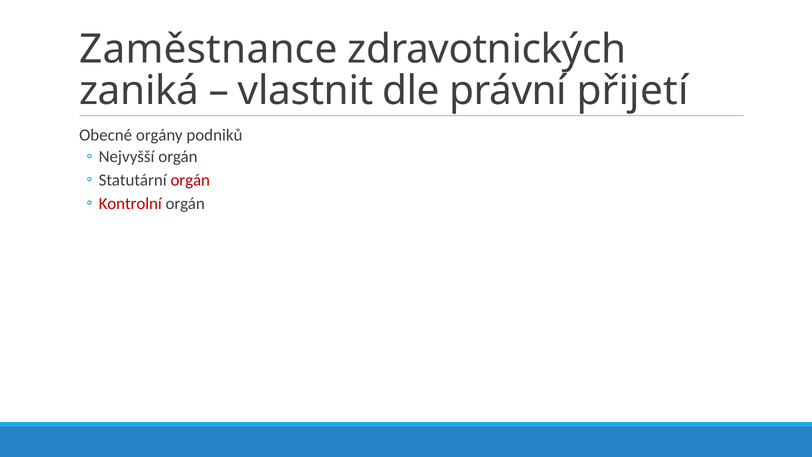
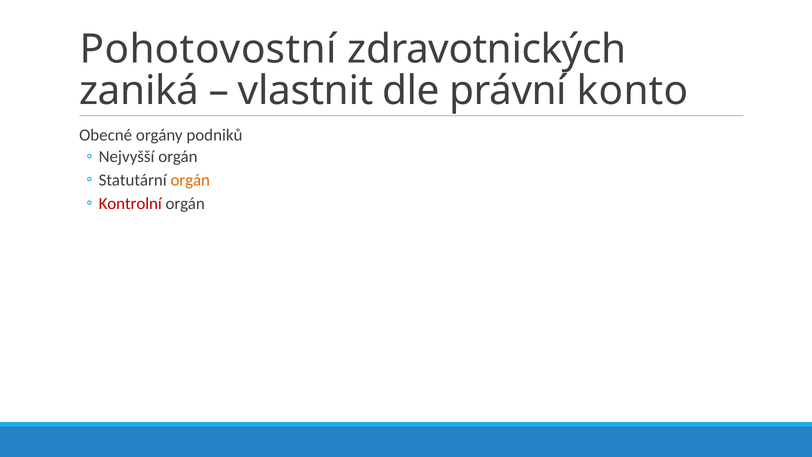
Zaměstnance: Zaměstnance -> Pohotovostní
přijetí: přijetí -> konto
orgán at (190, 180) colour: red -> orange
